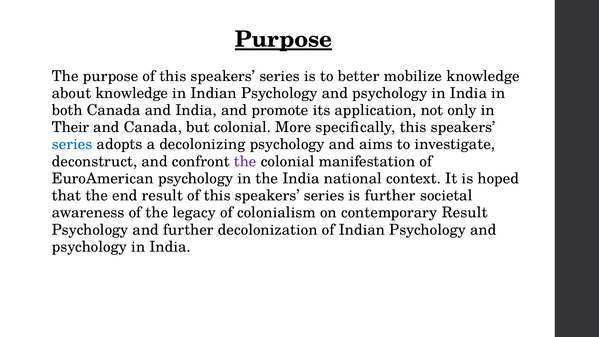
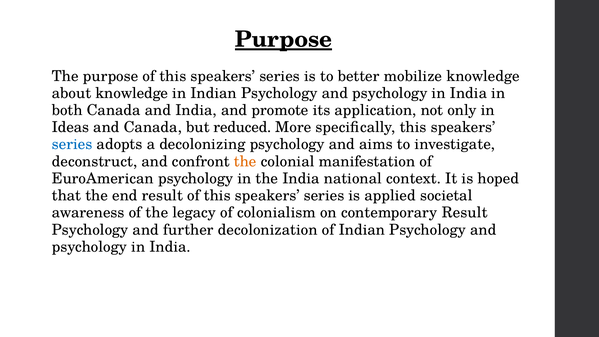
Their: Their -> Ideas
but colonial: colonial -> reduced
the at (245, 161) colour: purple -> orange
is further: further -> applied
